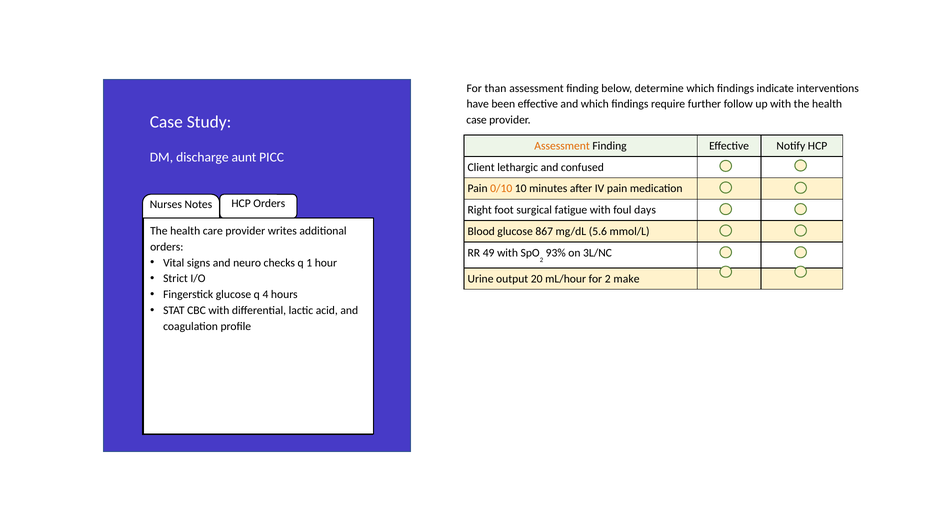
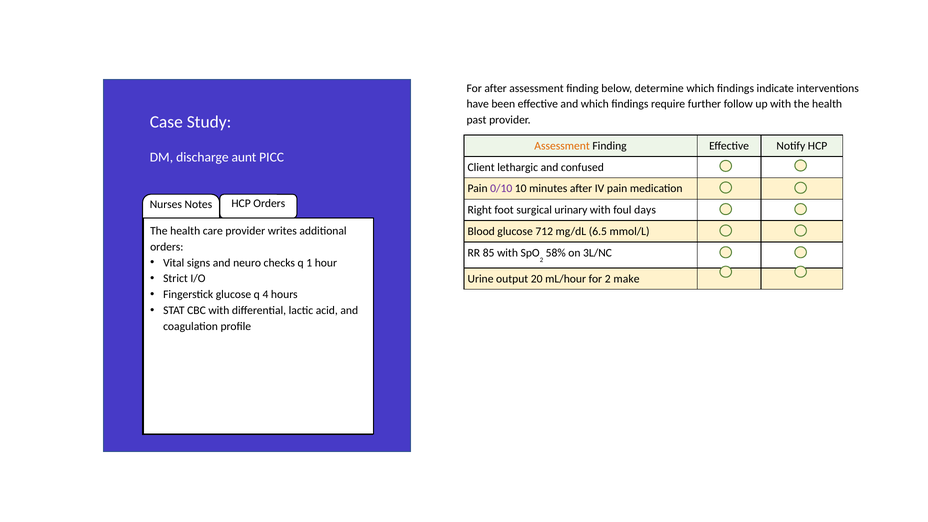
For than: than -> after
case at (477, 120): case -> past
0/10 colour: orange -> purple
fatigue: fatigue -> urinary
867: 867 -> 712
5.6: 5.6 -> 6.5
49: 49 -> 85
93%: 93% -> 58%
